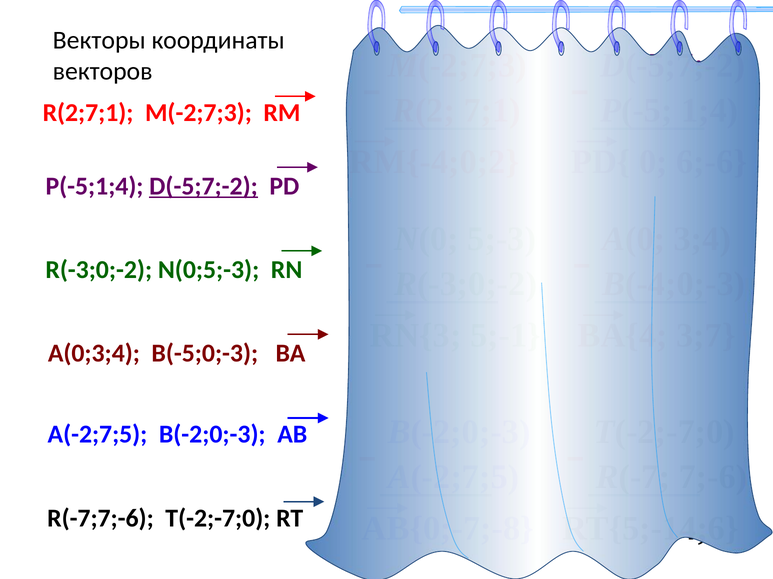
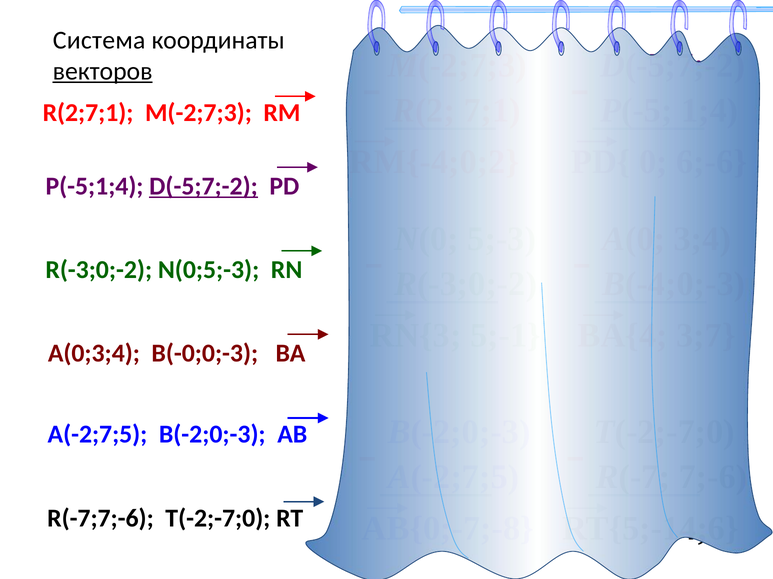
Векторы: Векторы -> Система
векторов underline: none -> present
B(-5;0;-3: B(-5;0;-3 -> B(-0;0;-3
